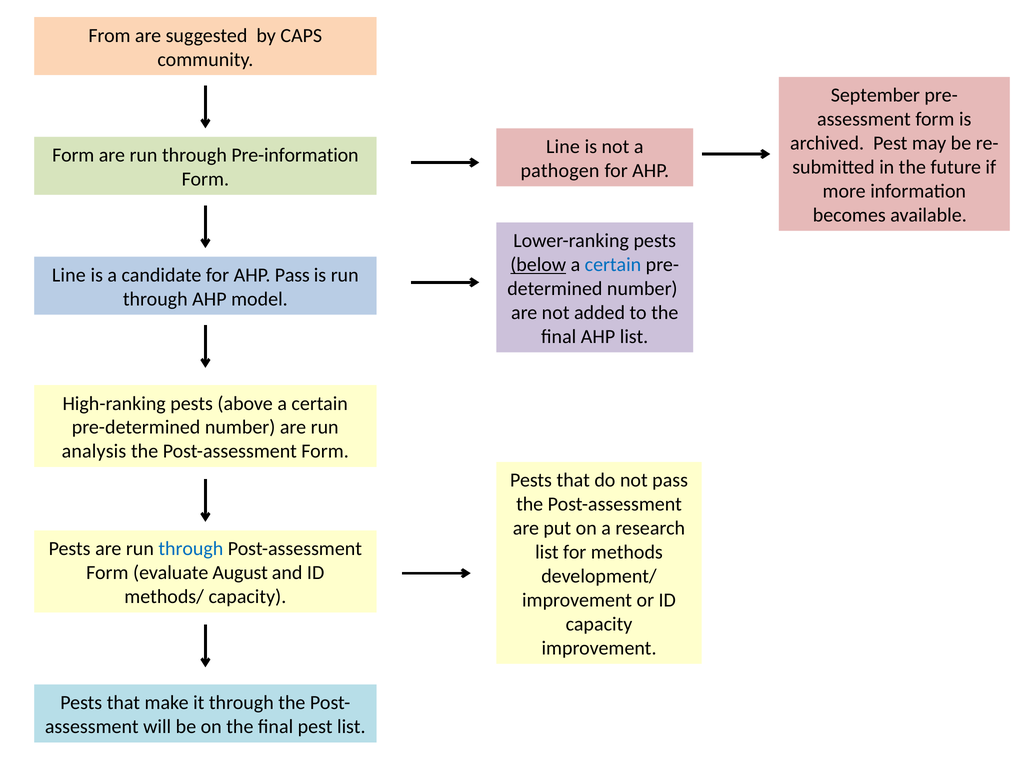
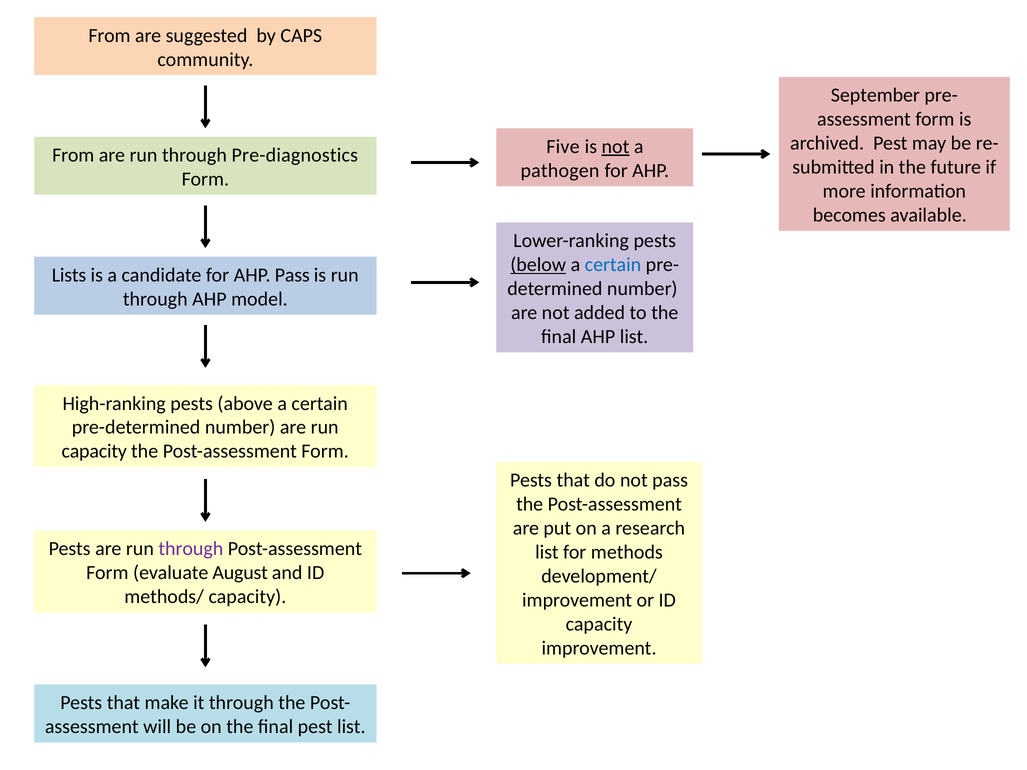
Line at (563, 147): Line -> Five
not at (615, 147) underline: none -> present
Form at (73, 155): Form -> From
Pre-information: Pre-information -> Pre-diagnostics
Line at (69, 275): Line -> Lists
analysis at (94, 452): analysis -> capacity
through at (191, 549) colour: blue -> purple
